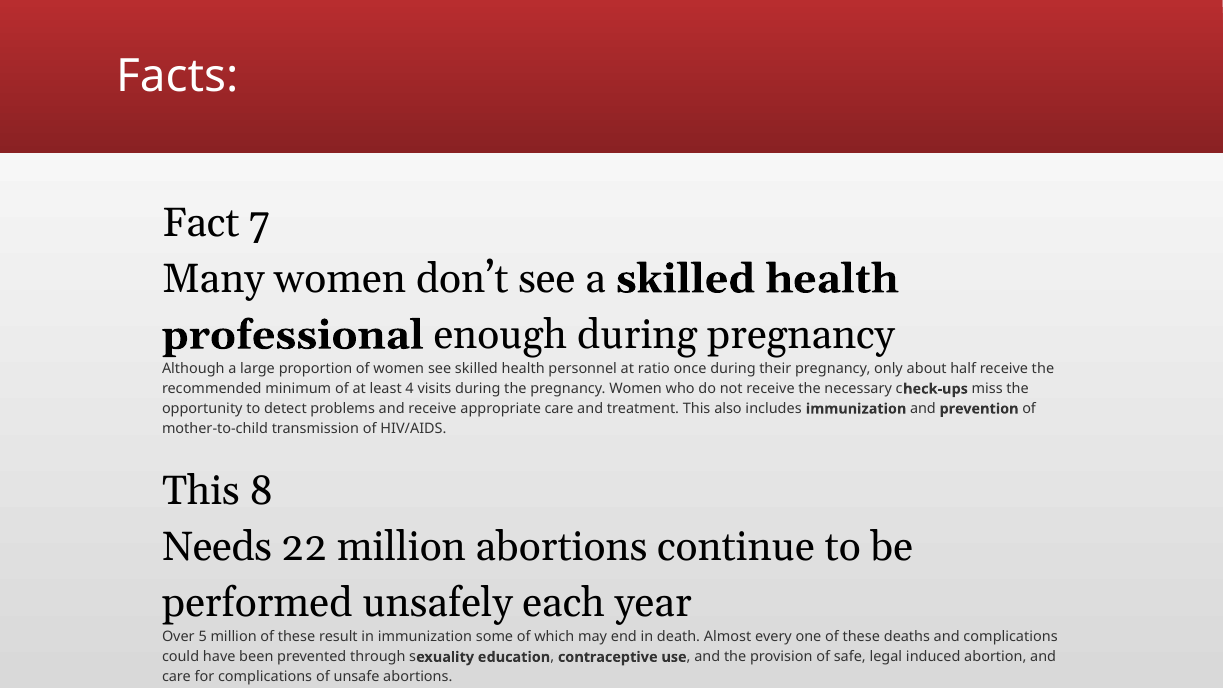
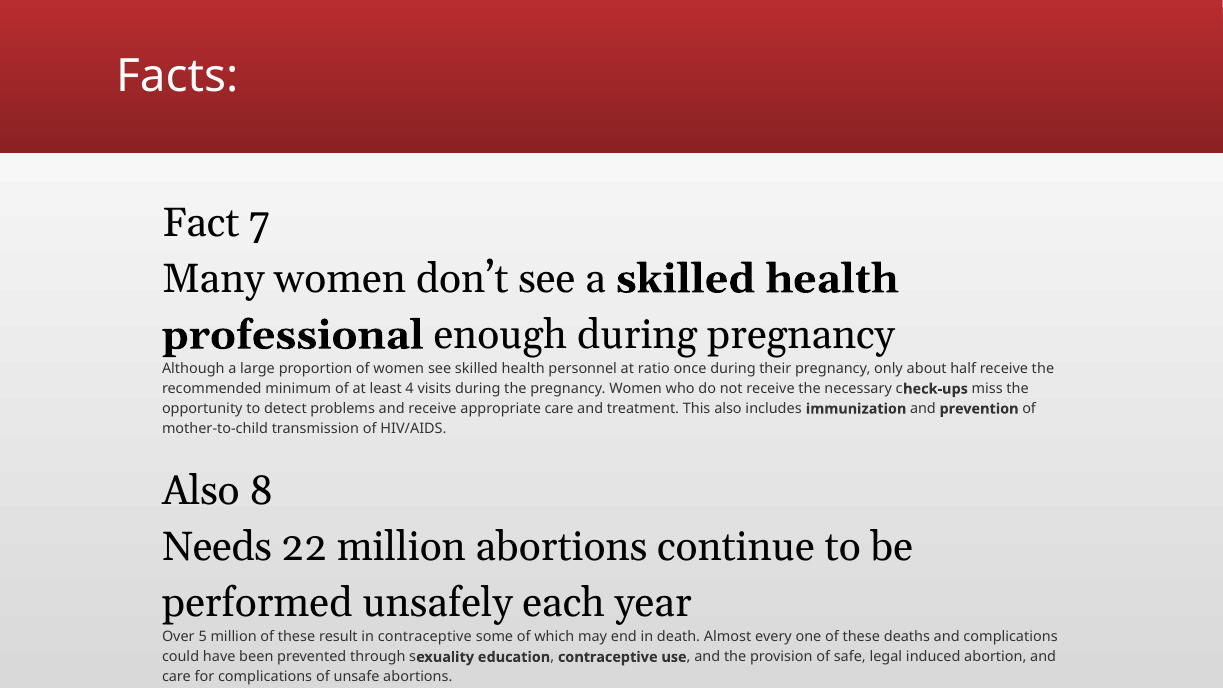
This at (201, 491): This -> Also
in immunization: immunization -> contraceptive
